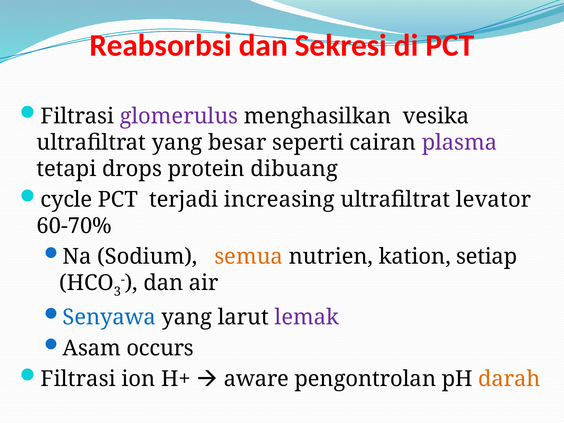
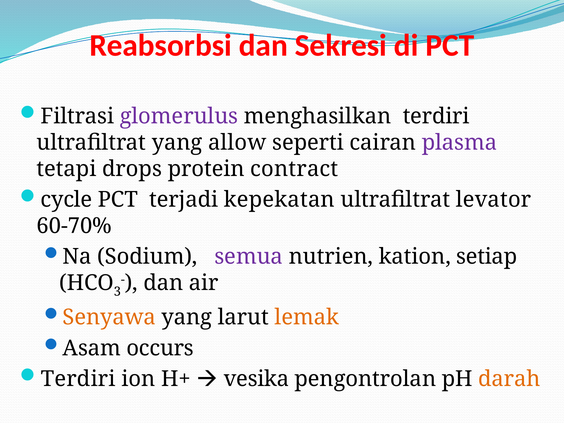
menghasilkan vesika: vesika -> terdiri
besar: besar -> allow
dibuang: dibuang -> contract
increasing: increasing -> kepekatan
semua colour: orange -> purple
Senyawa colour: blue -> orange
lemak colour: purple -> orange
Filtrasi at (78, 379): Filtrasi -> Terdiri
aware: aware -> vesika
